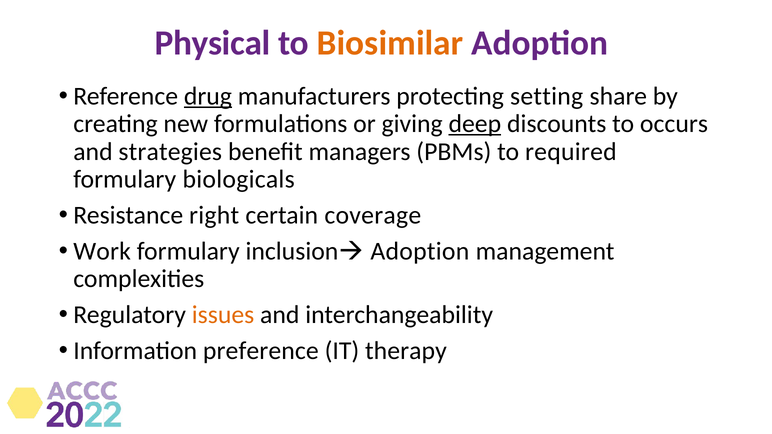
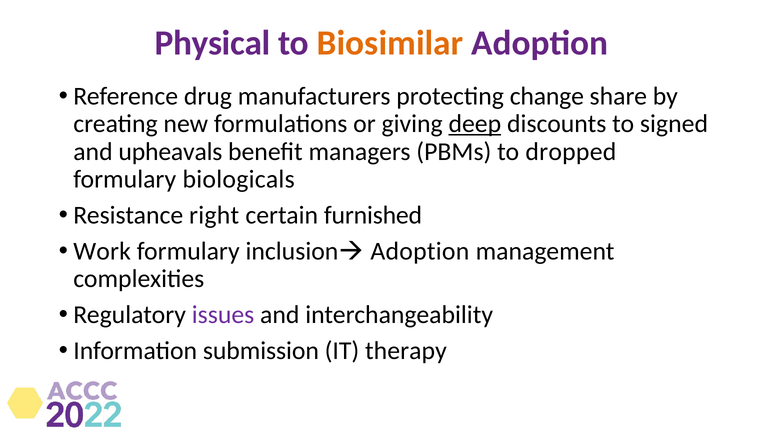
drug underline: present -> none
setting: setting -> change
occurs: occurs -> signed
strategies: strategies -> upheavals
required: required -> dropped
coverage: coverage -> furnished
issues colour: orange -> purple
preference: preference -> submission
